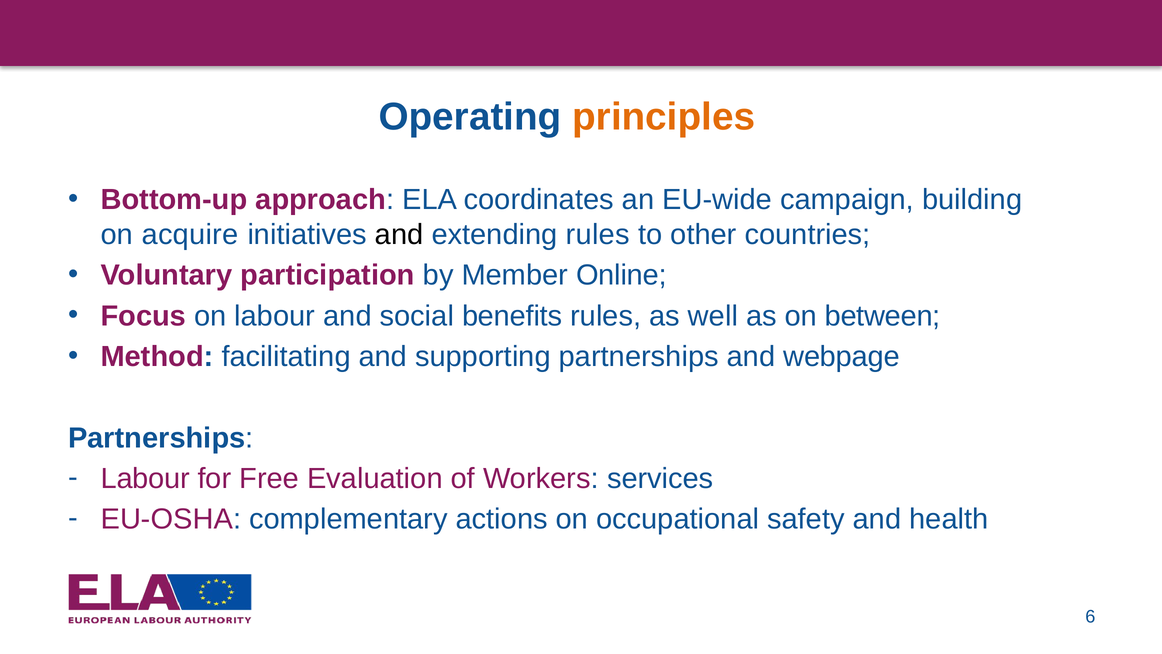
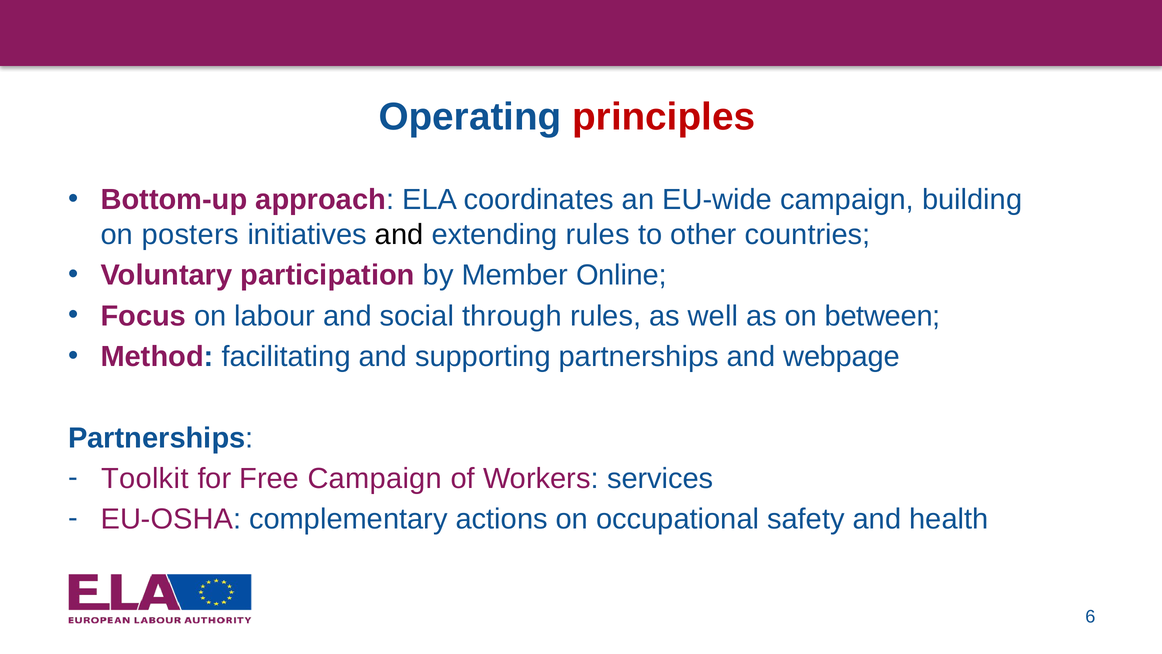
principles colour: orange -> red
acquire: acquire -> posters
benefits: benefits -> through
Labour at (145, 478): Labour -> Toolkit
Free Evaluation: Evaluation -> Campaign
